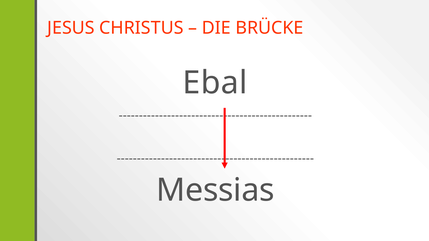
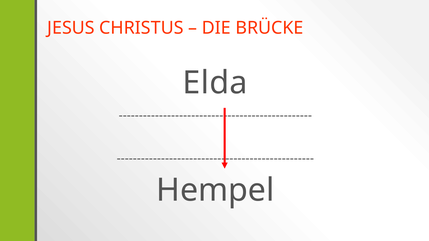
Ebal: Ebal -> Elda
Messias: Messias -> Hempel
